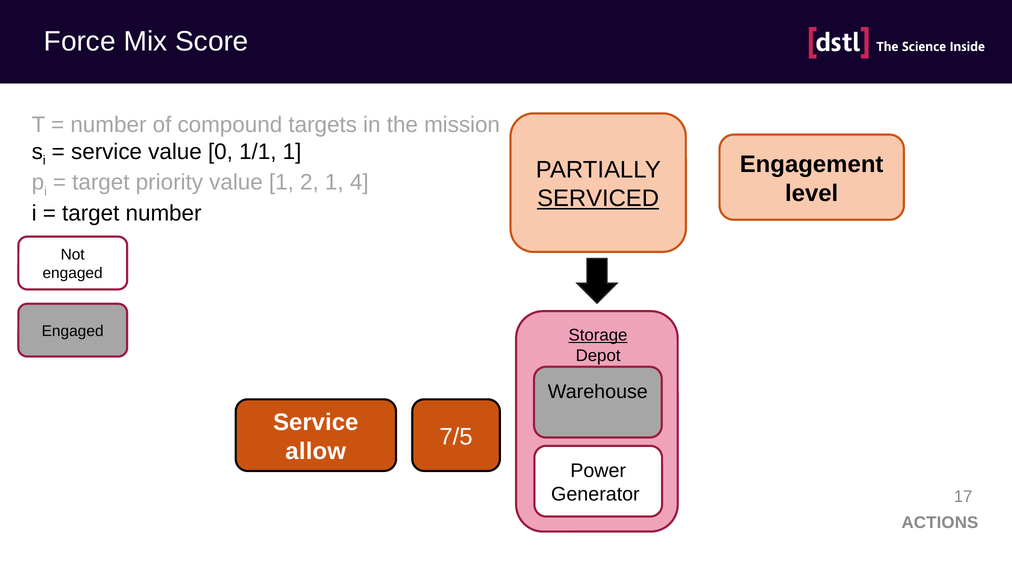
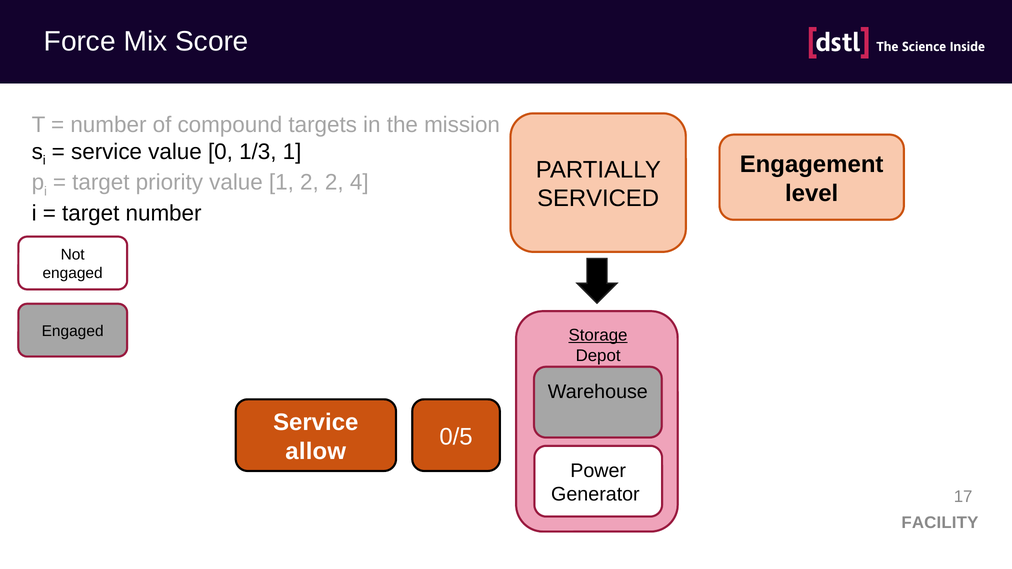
1/1: 1/1 -> 1/3
2 1: 1 -> 2
SERVICED underline: present -> none
7/5: 7/5 -> 0/5
ACTIONS: ACTIONS -> FACILITY
